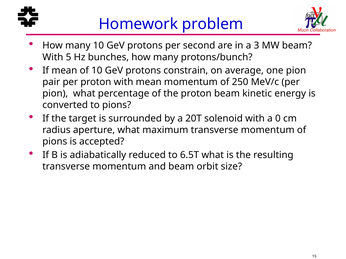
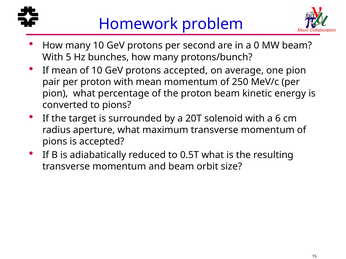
3: 3 -> 0
protons constrain: constrain -> accepted
0: 0 -> 6
6.5T: 6.5T -> 0.5T
